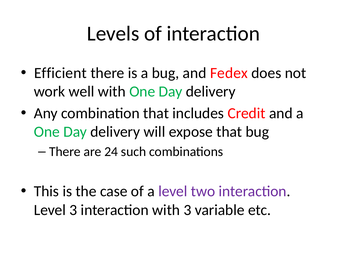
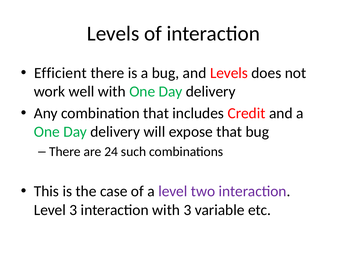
and Fedex: Fedex -> Levels
